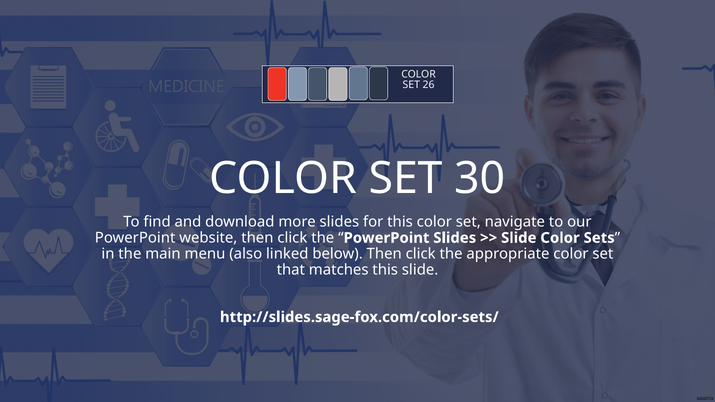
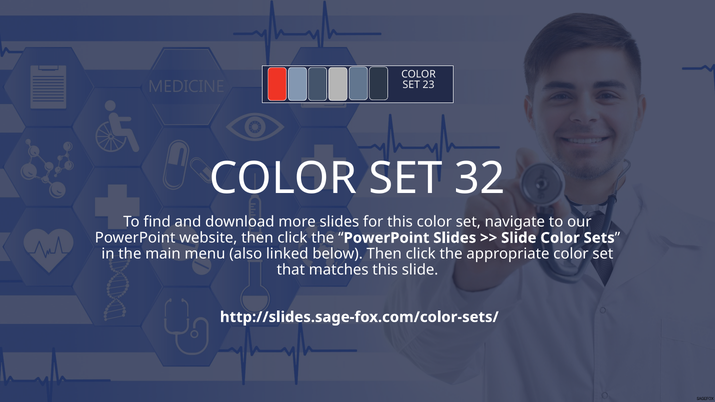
26: 26 -> 23
30: 30 -> 32
